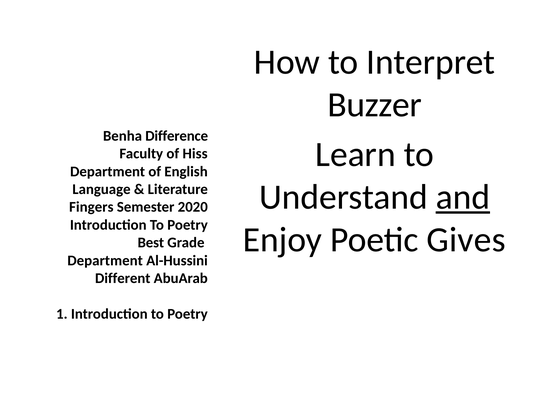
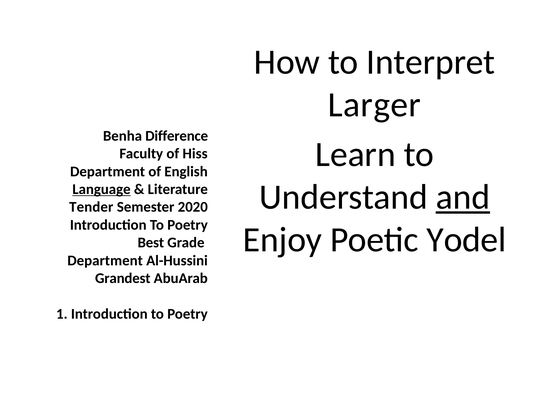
Buzzer: Buzzer -> Larger
Language underline: none -> present
Fingers: Fingers -> Tender
Gives: Gives -> Yodel
Different: Different -> Grandest
